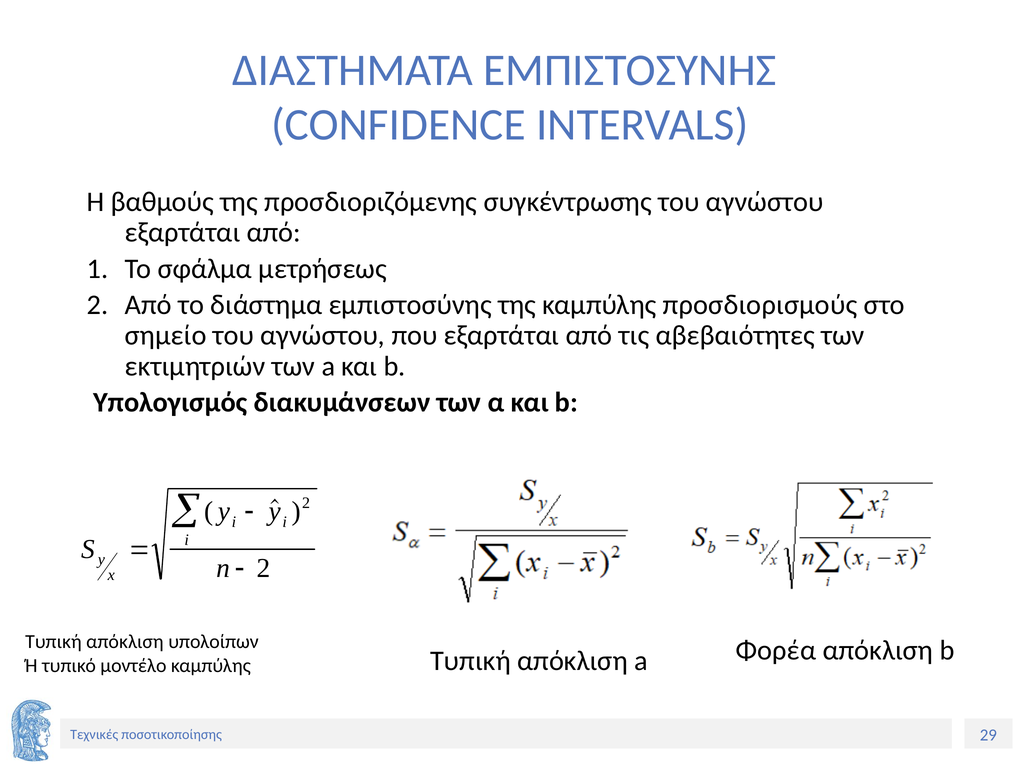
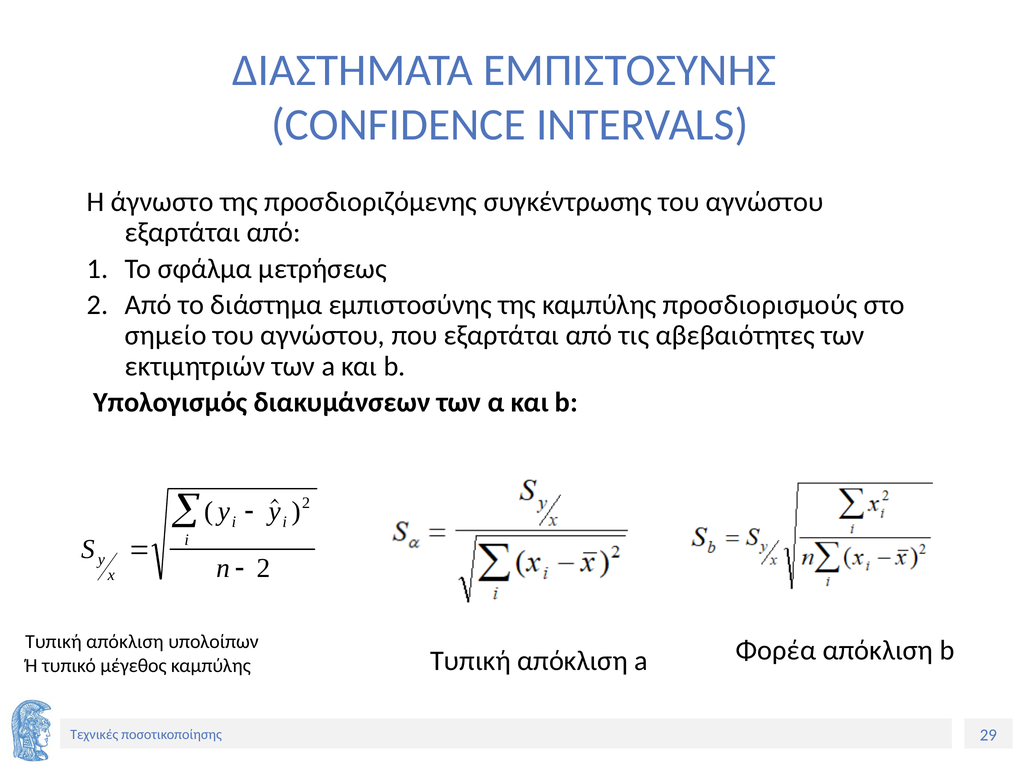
βαθμούς: βαθμούς -> άγνωστο
μοντέλο: μοντέλο -> μέγεθος
